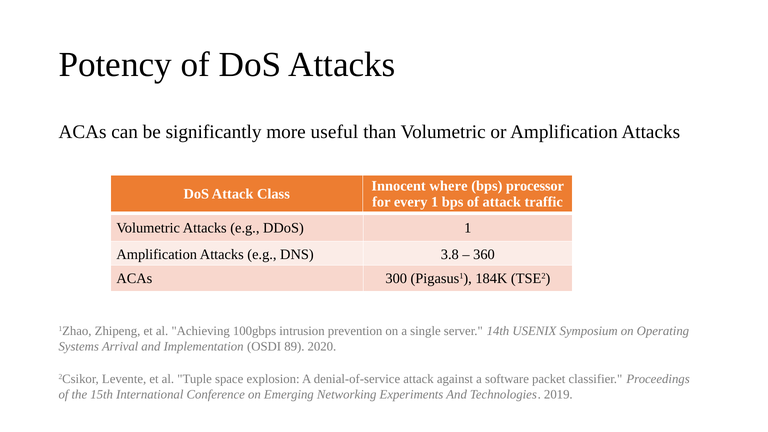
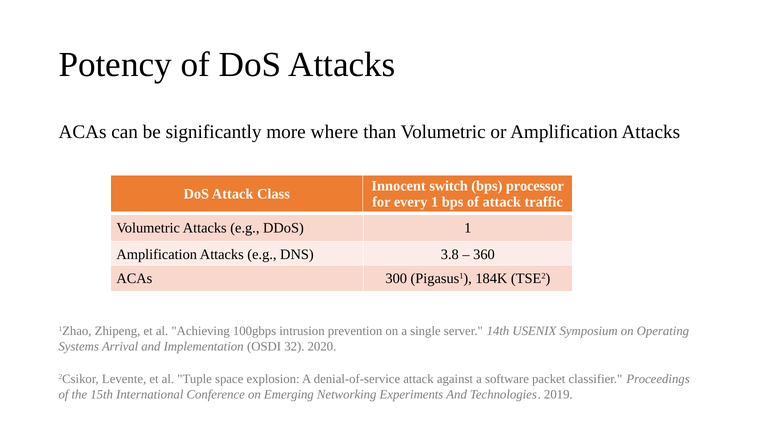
useful: useful -> where
where: where -> switch
89: 89 -> 32
